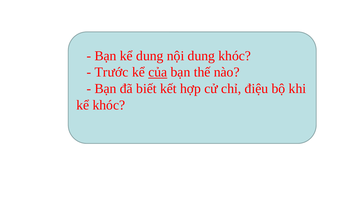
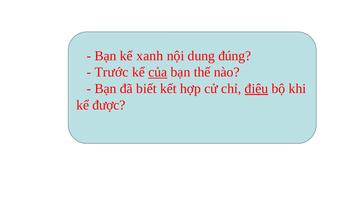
kể dung: dung -> xanh
dung khóc: khóc -> đúng
điệu underline: none -> present
kể khóc: khóc -> được
